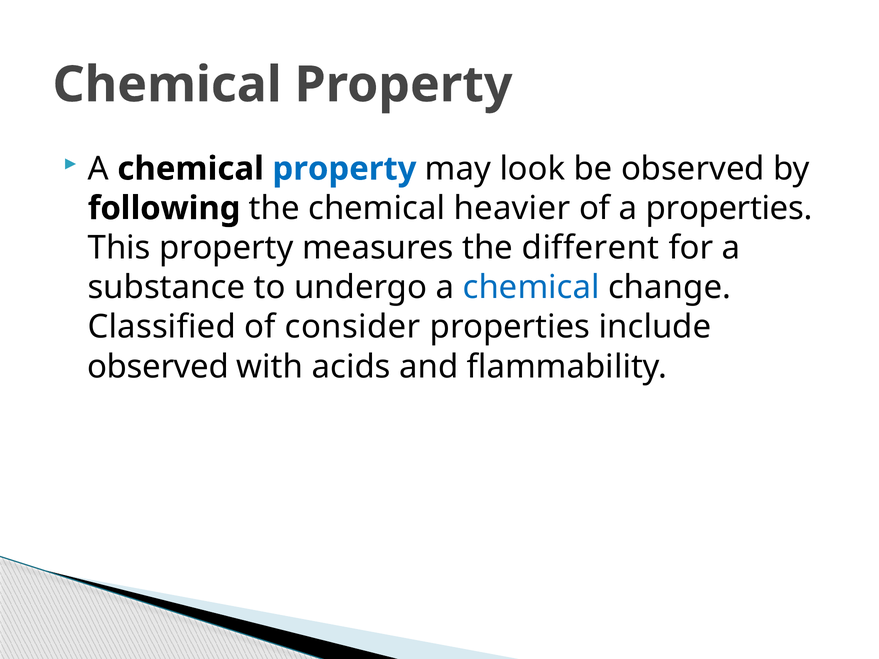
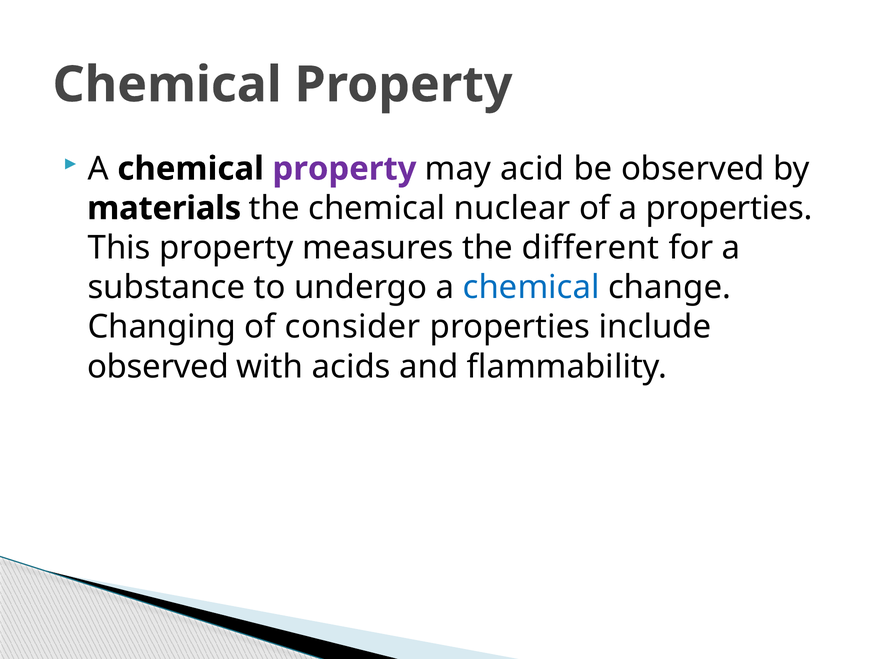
property at (344, 169) colour: blue -> purple
look: look -> acid
following: following -> materials
heavier: heavier -> nuclear
Classified: Classified -> Changing
